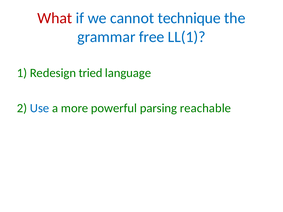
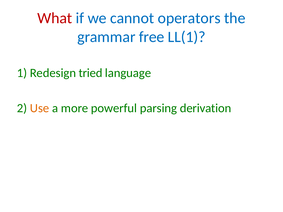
technique: technique -> operators
Use colour: blue -> orange
reachable: reachable -> derivation
